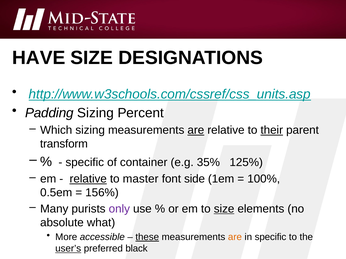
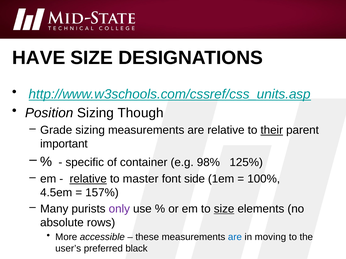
Padding: Padding -> Position
Percent: Percent -> Though
Which: Which -> Grade
are at (196, 130) underline: present -> none
transform: transform -> important
35%: 35% -> 98%
0.5em: 0.5em -> 4.5em
156%: 156% -> 157%
what: what -> rows
these underline: present -> none
are at (235, 237) colour: orange -> blue
in specific: specific -> moving
user’s underline: present -> none
